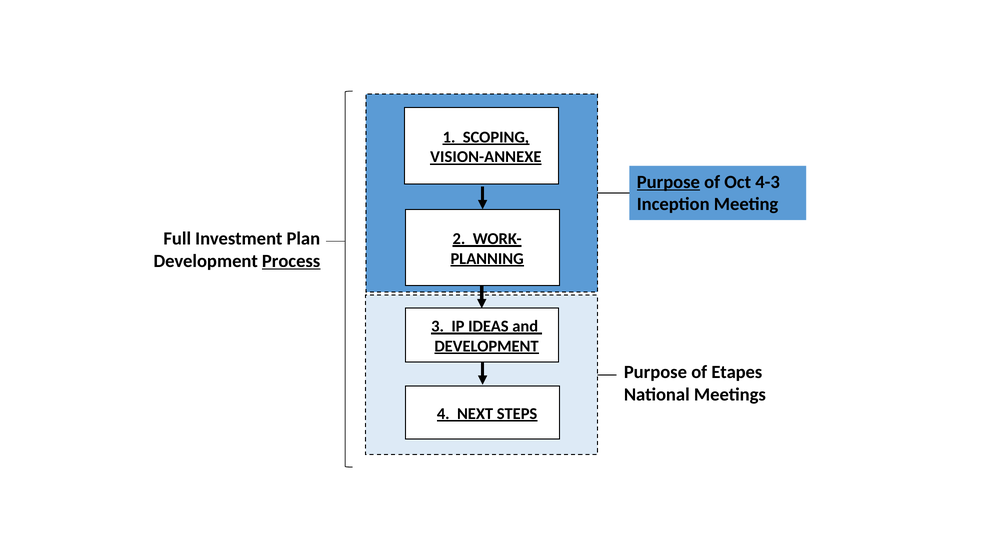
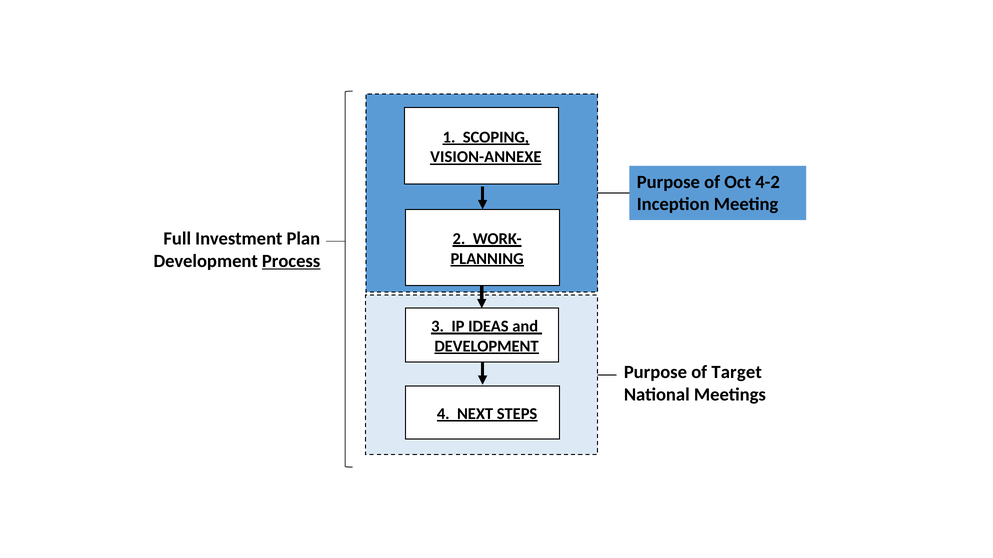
Purpose at (668, 182) underline: present -> none
4-3: 4-3 -> 4-2
Etapes: Etapes -> Target
